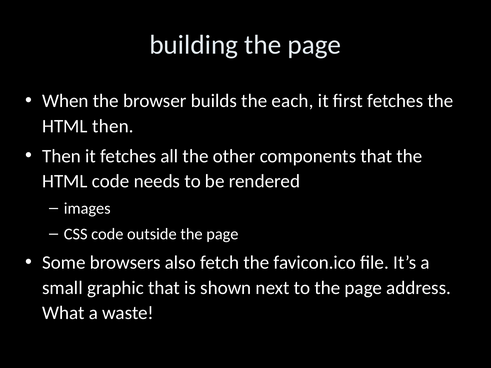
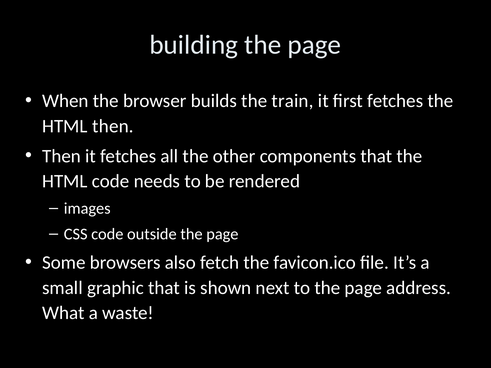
each: each -> train
